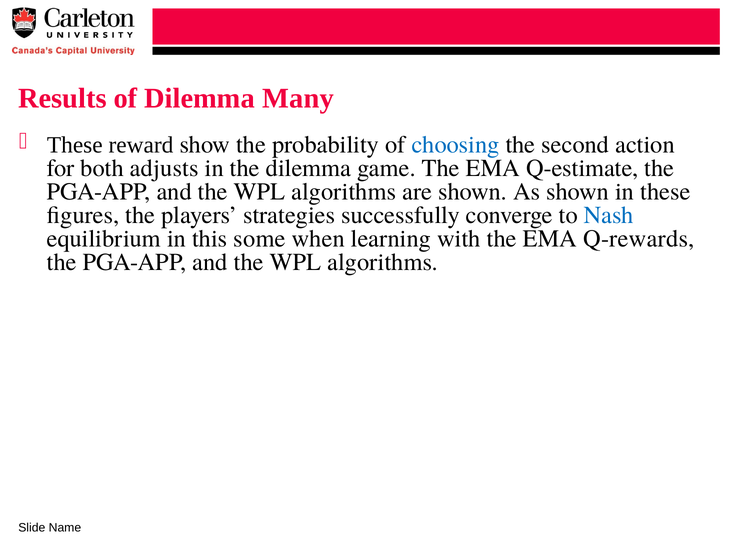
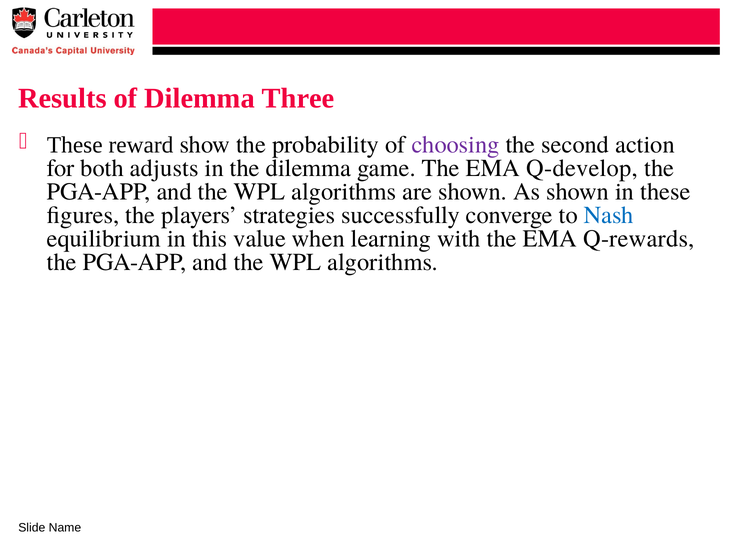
Many: Many -> Three
choosing colour: blue -> purple
Q-estimate: Q-estimate -> Q-develop
some: some -> value
